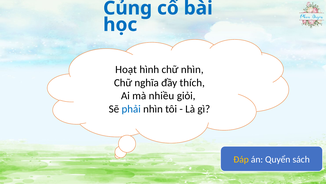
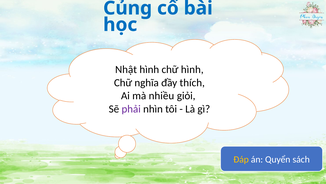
Hoạt: Hoạt -> Nhật
chữ nhìn: nhìn -> hình
phải colour: blue -> purple
